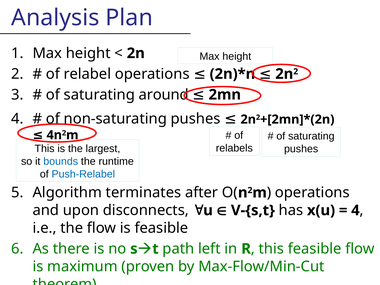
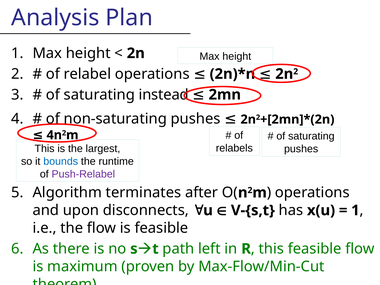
around: around -> instead
Push-Relabel colour: blue -> purple
4 at (355, 210): 4 -> 1
